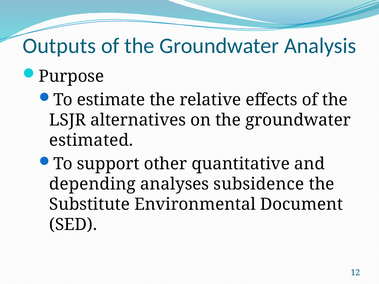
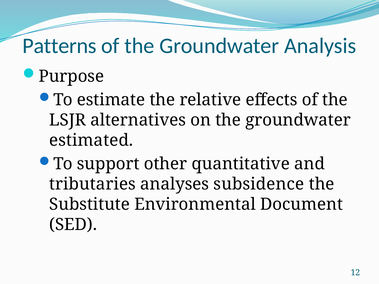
Outputs: Outputs -> Patterns
depending: depending -> tributaries
